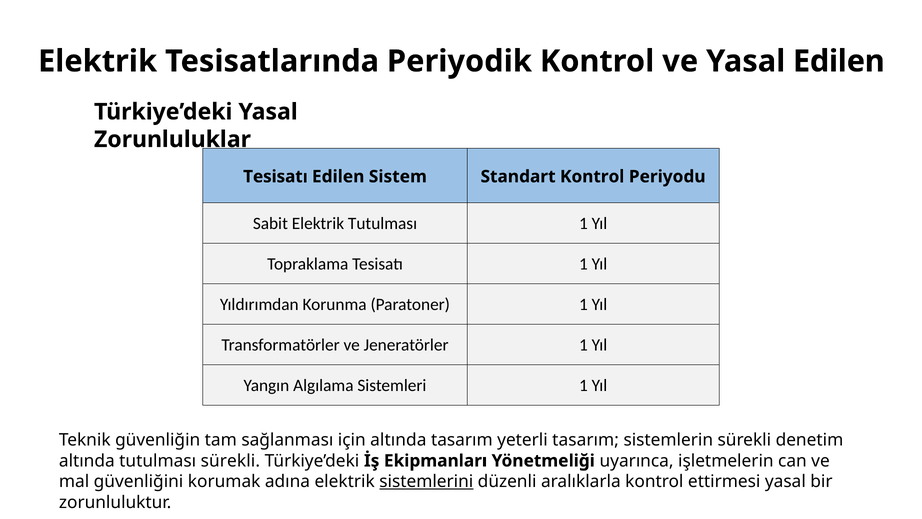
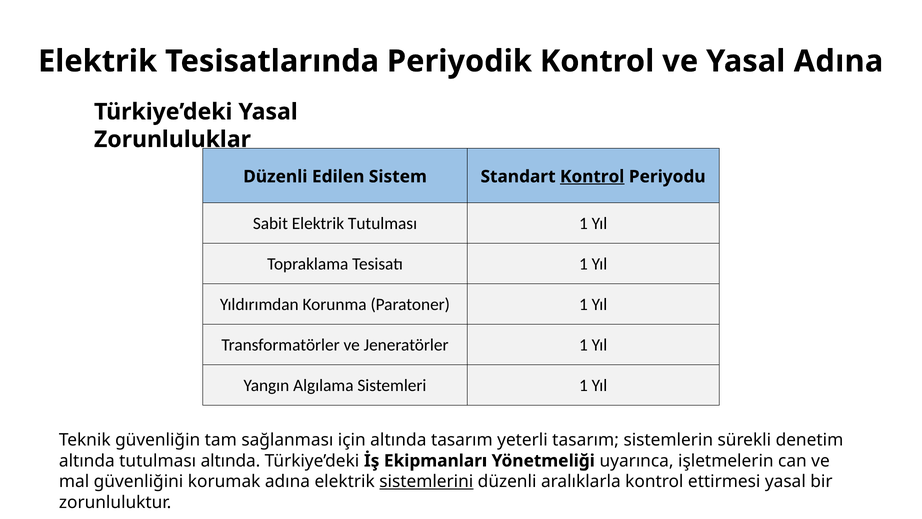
Yasal Edilen: Edilen -> Adına
Tesisatı at (275, 176): Tesisatı -> Düzenli
Kontrol at (592, 176) underline: none -> present
tutulması sürekli: sürekli -> altında
